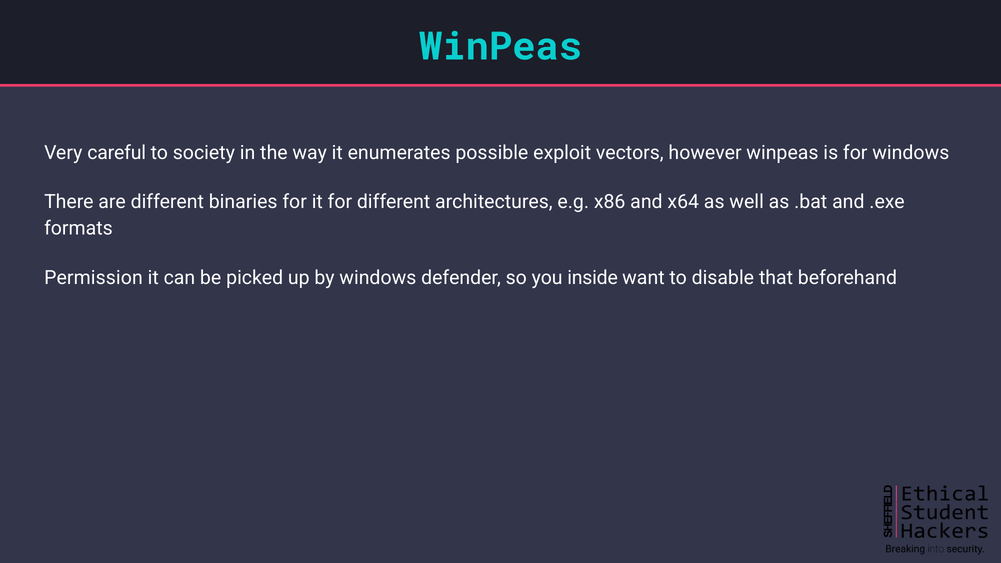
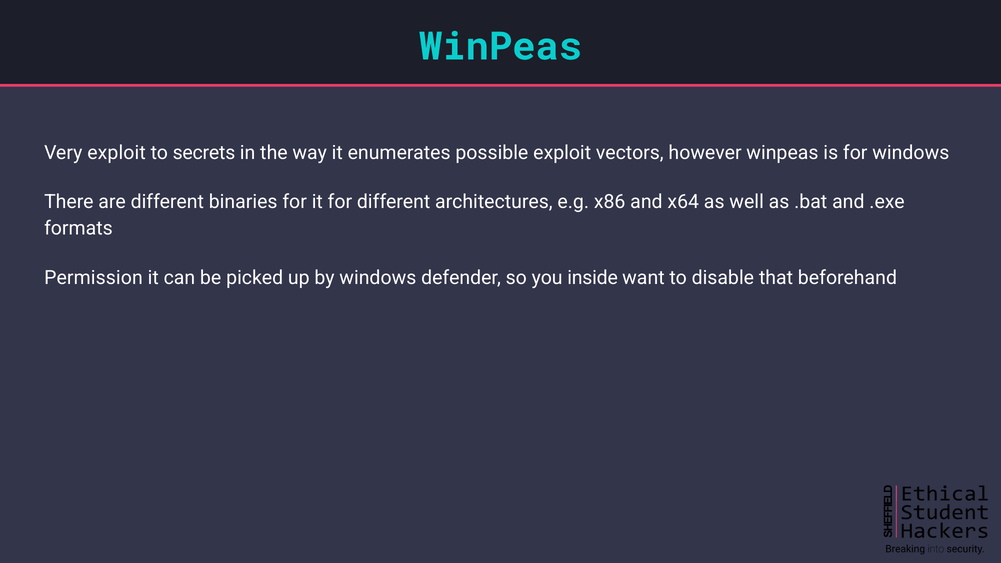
Very careful: careful -> exploit
society: society -> secrets
